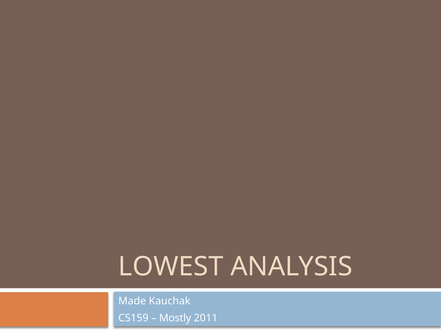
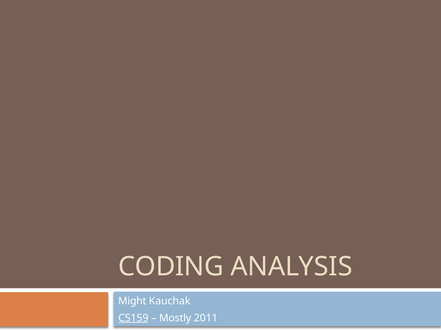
LOWEST: LOWEST -> CODING
Made: Made -> Might
CS159 underline: none -> present
